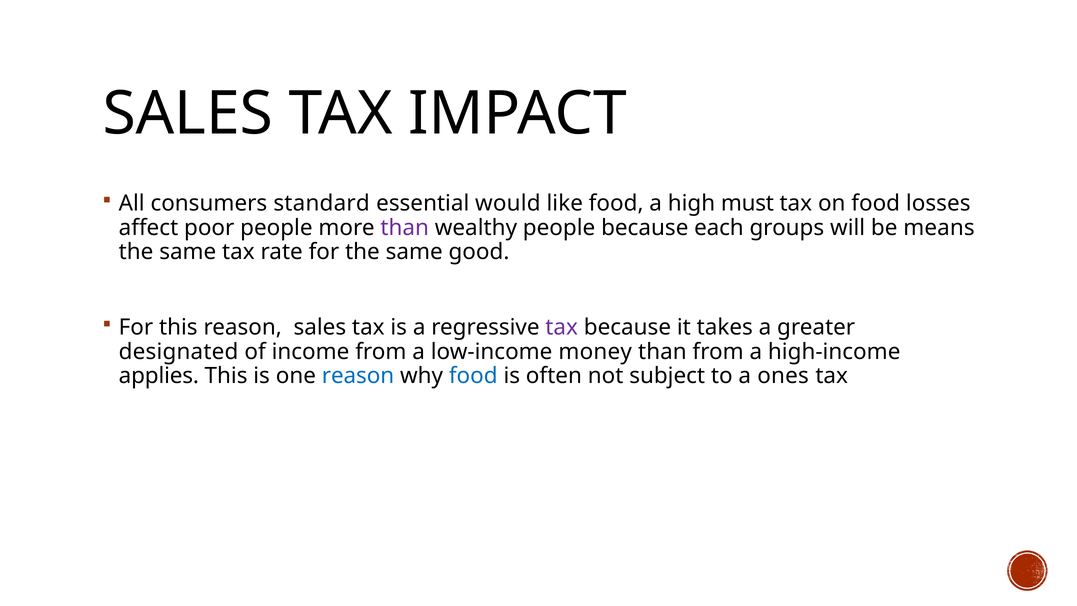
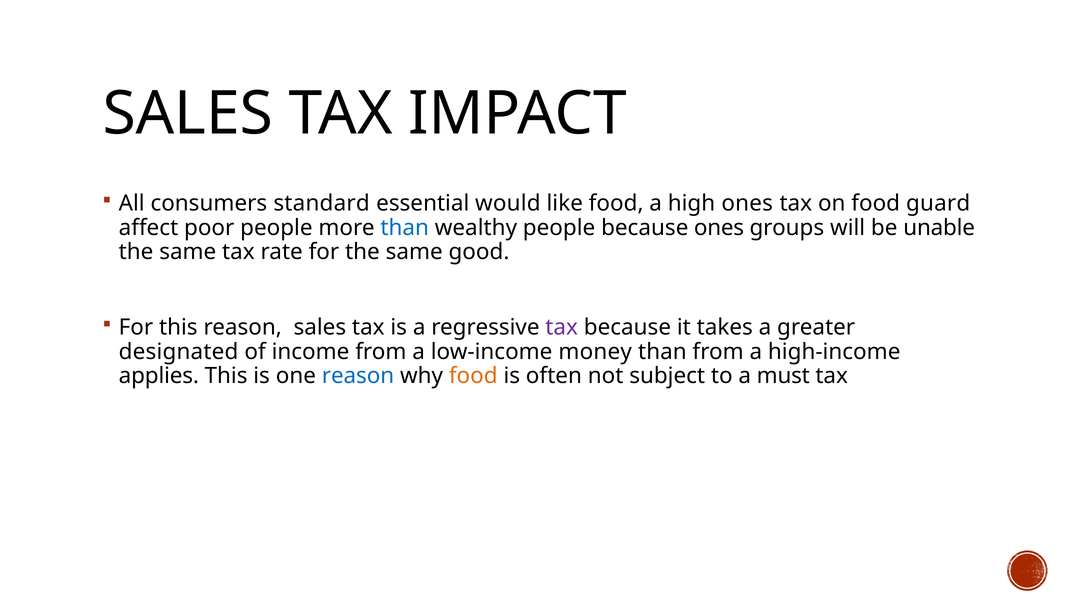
high must: must -> ones
losses: losses -> guard
than at (405, 228) colour: purple -> blue
because each: each -> ones
means: means -> unable
food at (473, 376) colour: blue -> orange
ones: ones -> must
